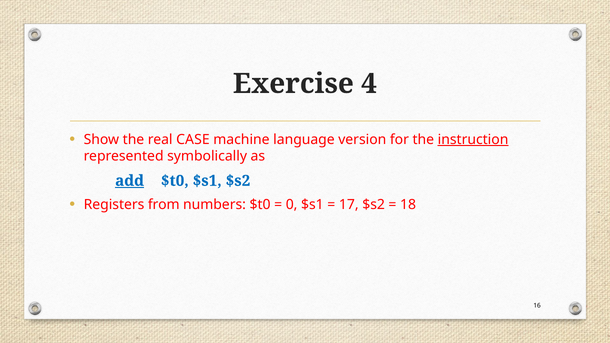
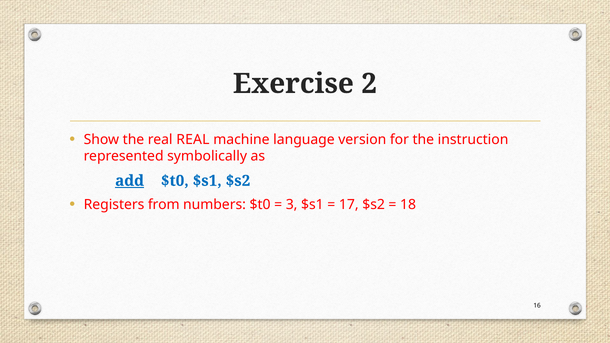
4: 4 -> 2
real CASE: CASE -> REAL
instruction underline: present -> none
0: 0 -> 3
